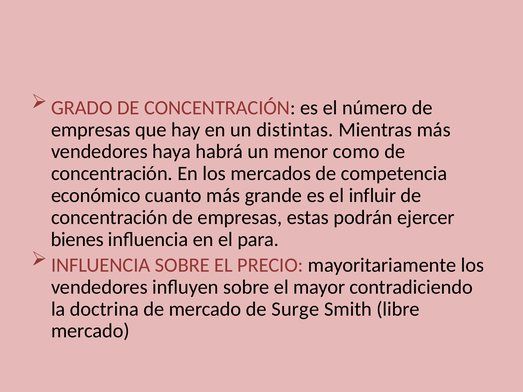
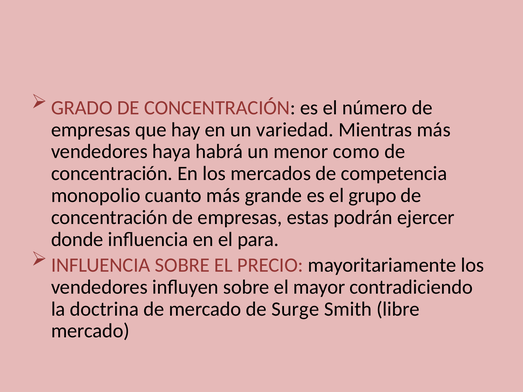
distintas: distintas -> variedad
económico: económico -> monopolio
influir: influir -> grupo
bienes: bienes -> donde
